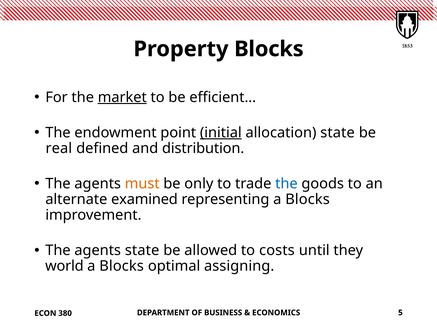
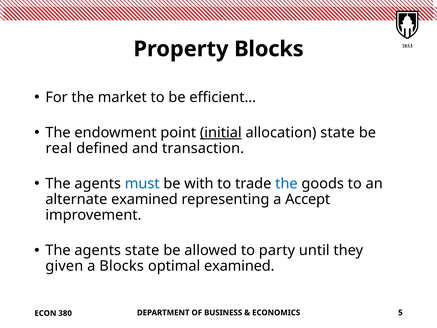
market underline: present -> none
distribution: distribution -> transaction
must colour: orange -> blue
only: only -> with
representing a Blocks: Blocks -> Accept
costs: costs -> party
world: world -> given
optimal assigning: assigning -> examined
